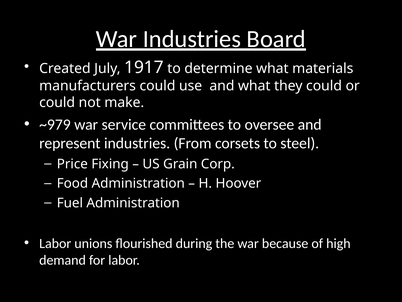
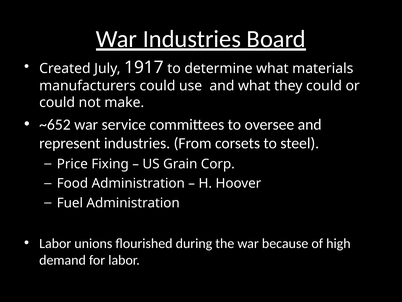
~979: ~979 -> ~652
